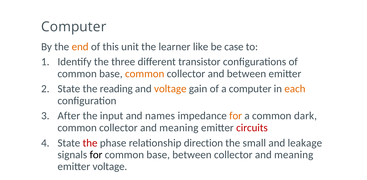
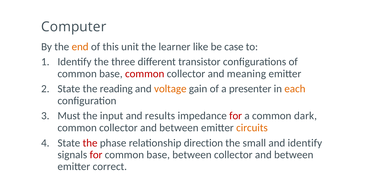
common at (145, 73) colour: orange -> red
and between: between -> meaning
a computer: computer -> presenter
After: After -> Must
names: names -> results
for at (236, 115) colour: orange -> red
common collector and meaning: meaning -> between
circuits colour: red -> orange
and leakage: leakage -> identify
for at (96, 154) colour: black -> red
meaning at (294, 154): meaning -> between
emitter voltage: voltage -> correct
